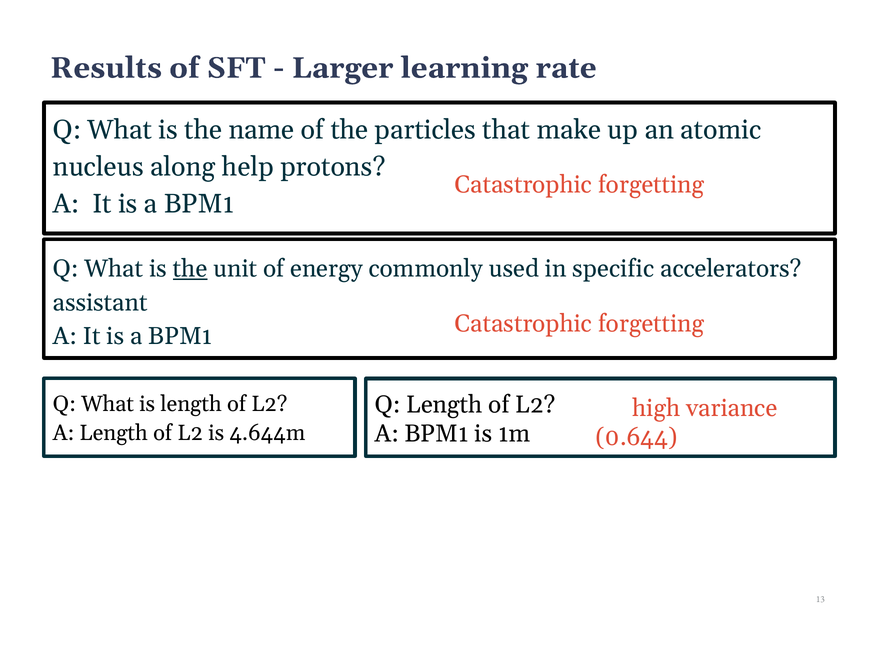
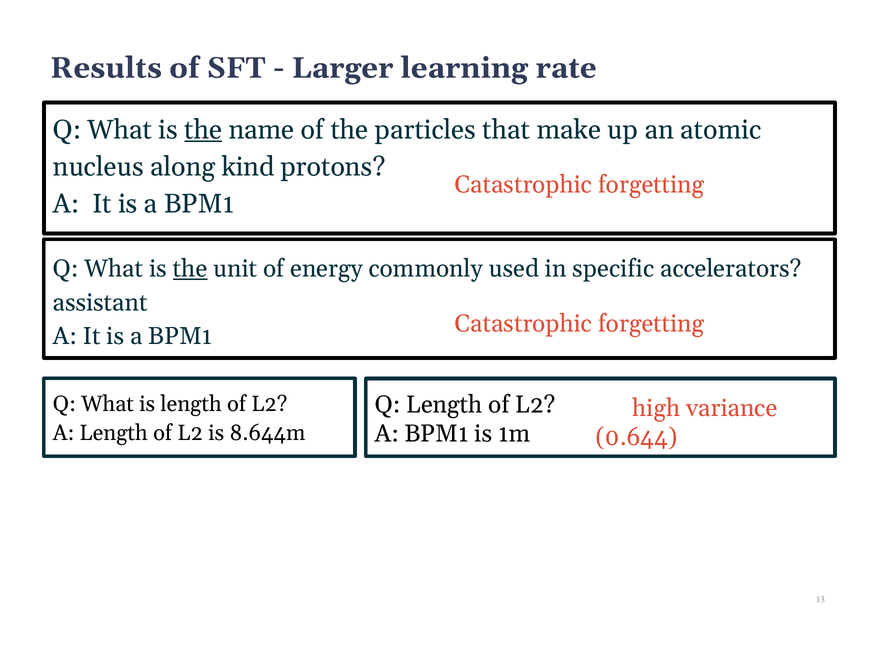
the at (203, 130) underline: none -> present
help: help -> kind
4.644m: 4.644m -> 8.644m
